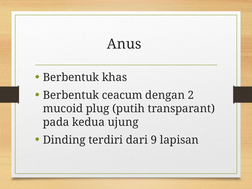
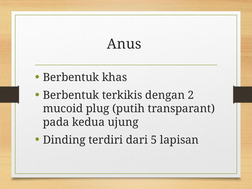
ceacum: ceacum -> terkikis
9: 9 -> 5
